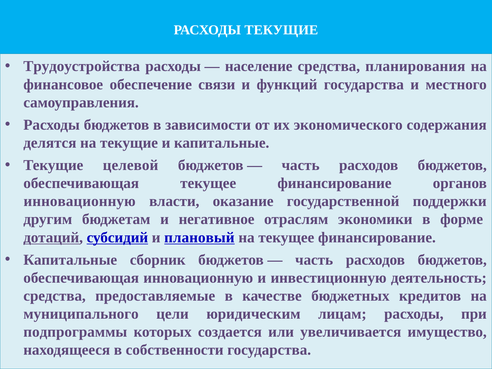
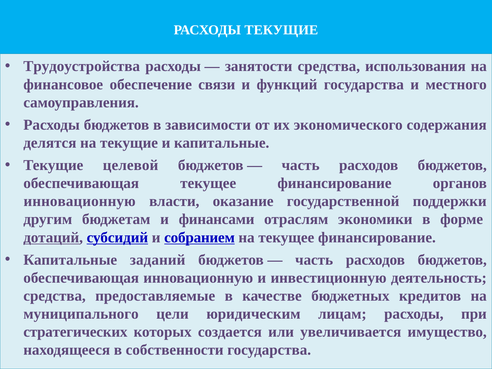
население: население -> занятости
планирования: планирования -> использования
негативное: негативное -> финансами
плановый: плановый -> собранием
сборник: сборник -> заданий
подпрограммы: подпрограммы -> стратегических
